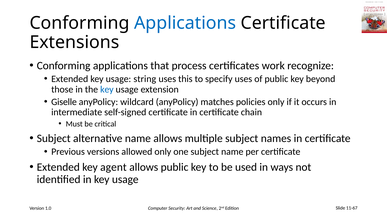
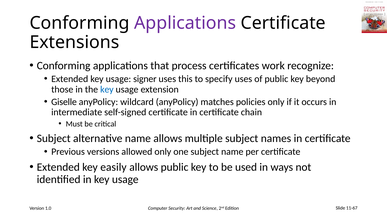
Applications at (185, 23) colour: blue -> purple
string: string -> signer
agent: agent -> easily
